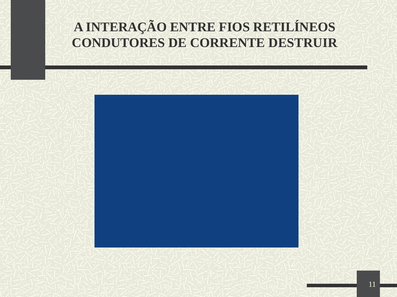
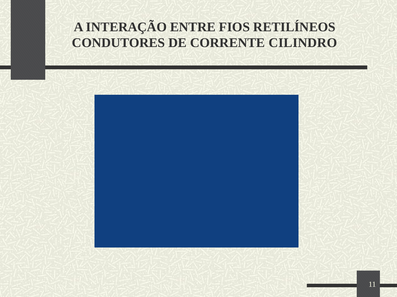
DESTRUIR: DESTRUIR -> CILINDRO
